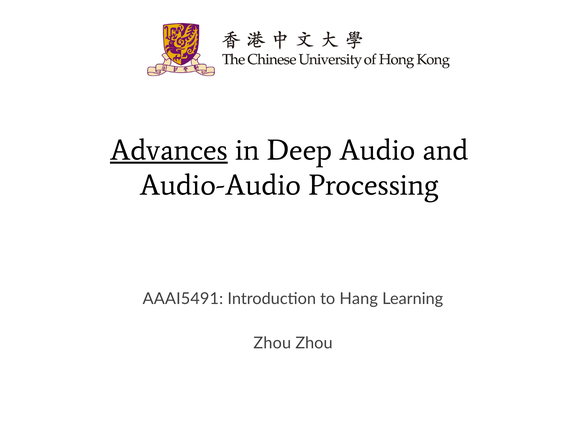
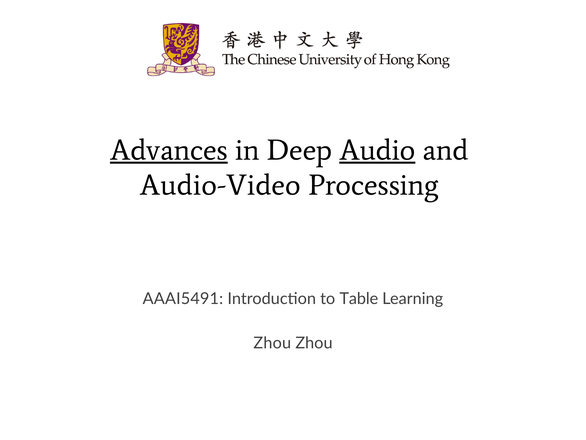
Audio underline: none -> present
Audio-Audio: Audio-Audio -> Audio-Video
Hang: Hang -> Table
